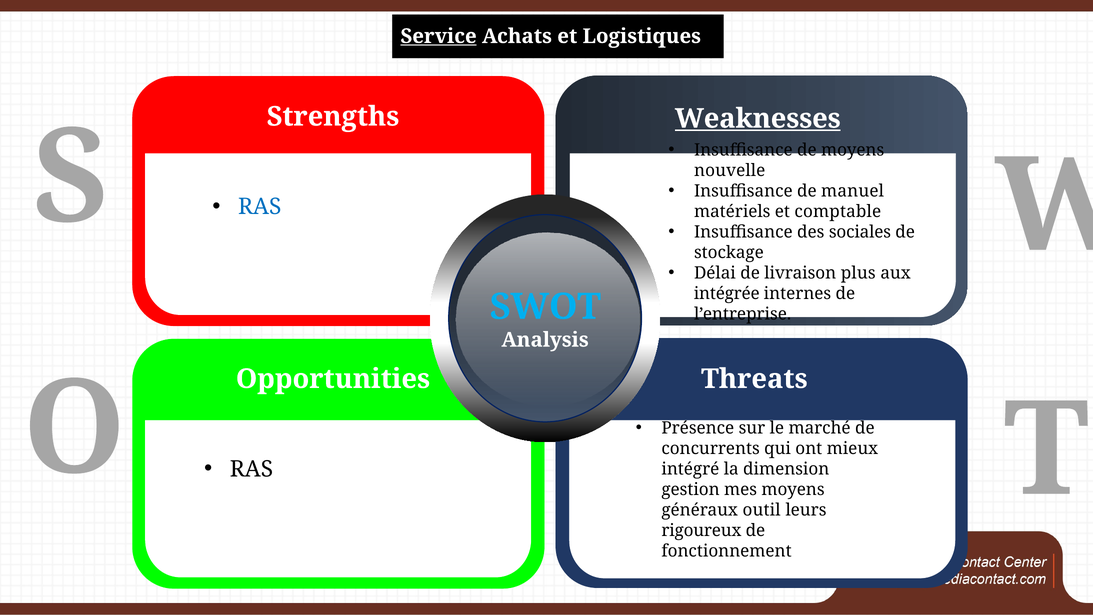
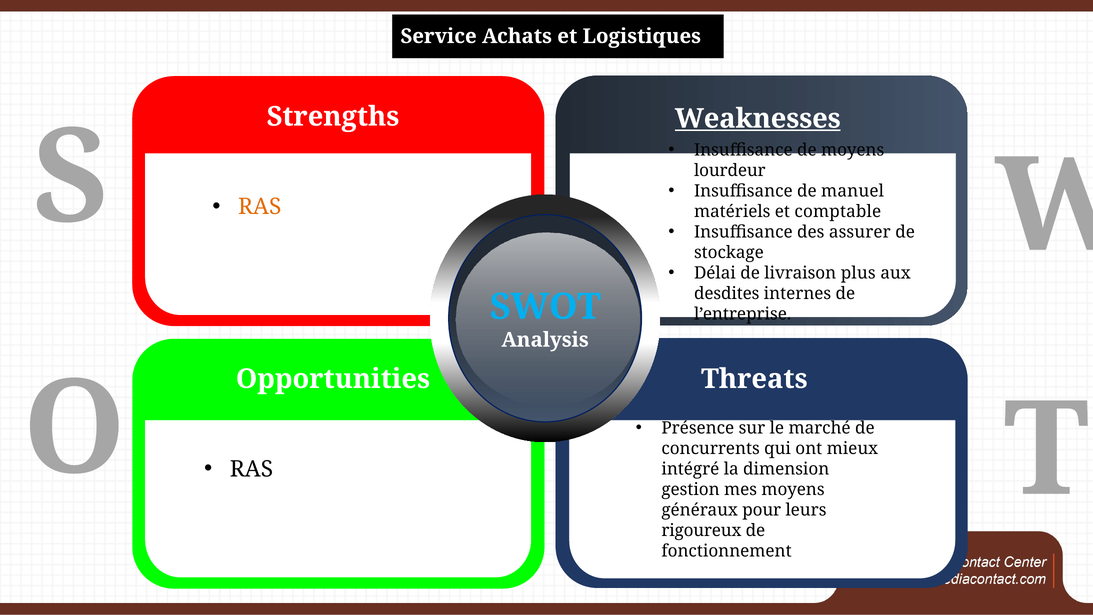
Service underline: present -> none
nouvelle: nouvelle -> lourdeur
RAS at (260, 207) colour: blue -> orange
sociales: sociales -> assurer
intégrée: intégrée -> desdites
outil: outil -> pour
